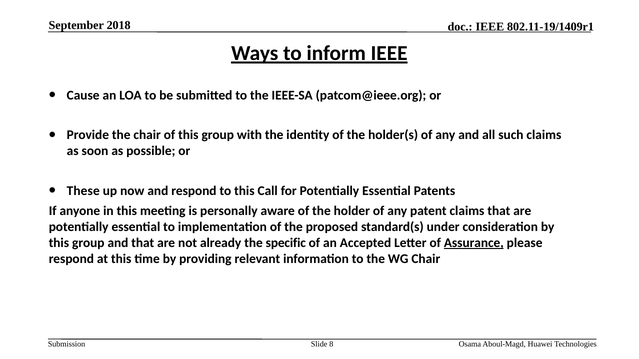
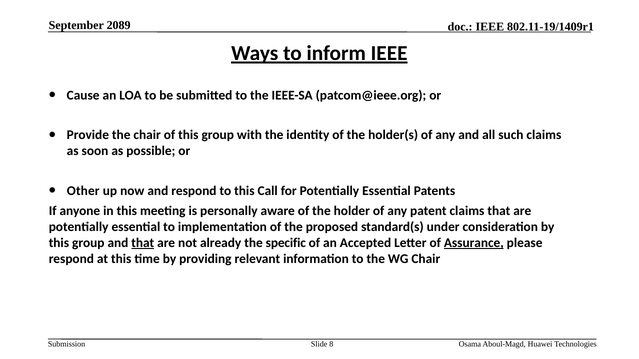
2018: 2018 -> 2089
These: These -> Other
that at (143, 243) underline: none -> present
